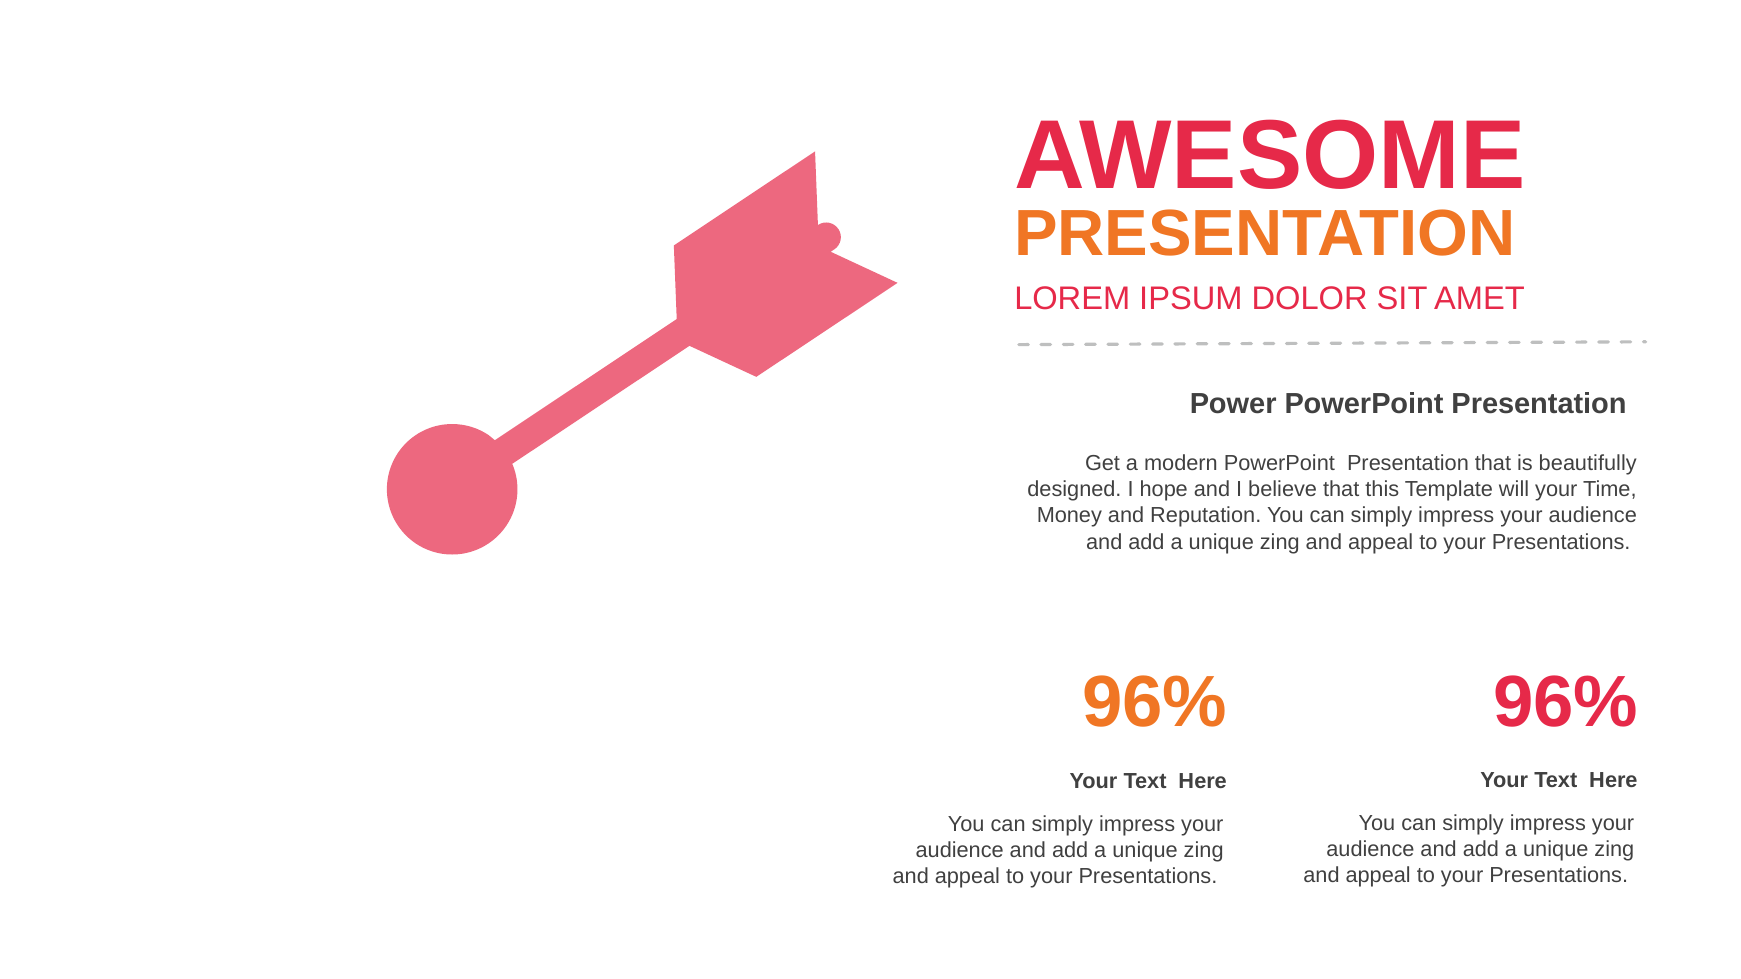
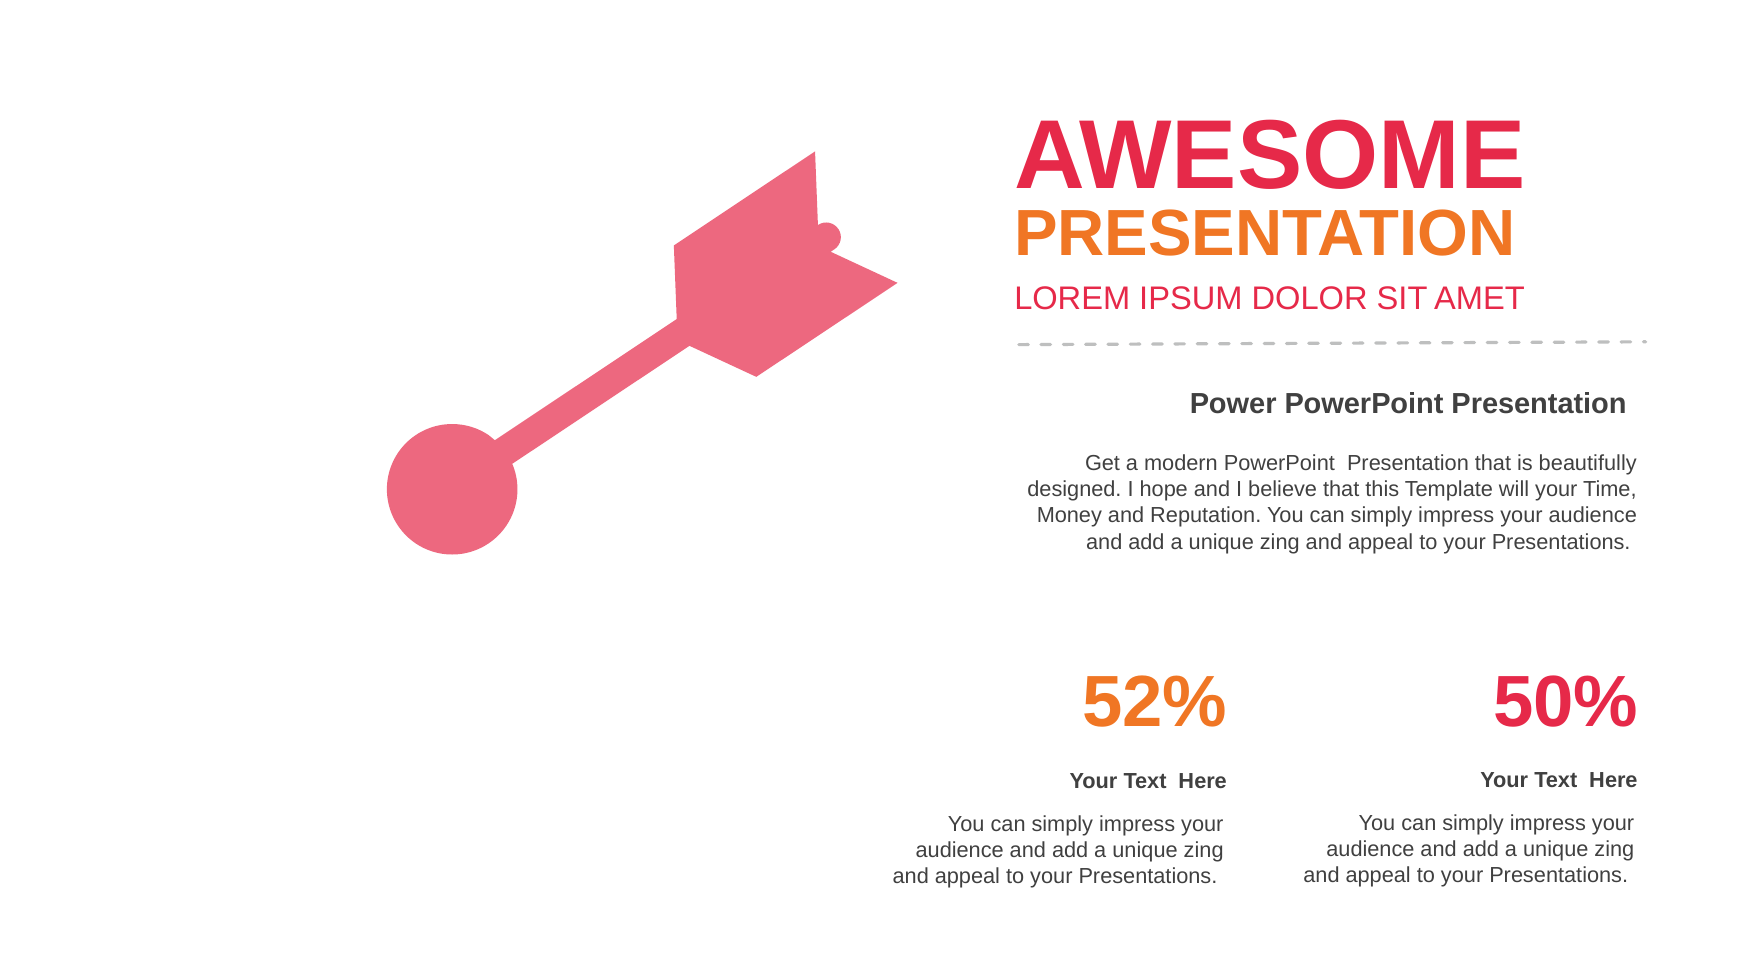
96% at (1566, 702): 96% -> 50%
96% at (1155, 703): 96% -> 52%
